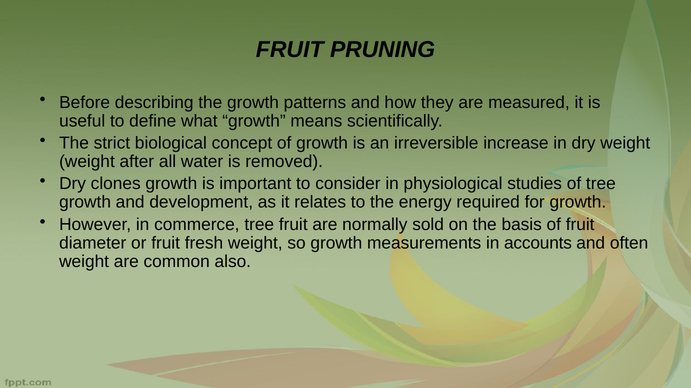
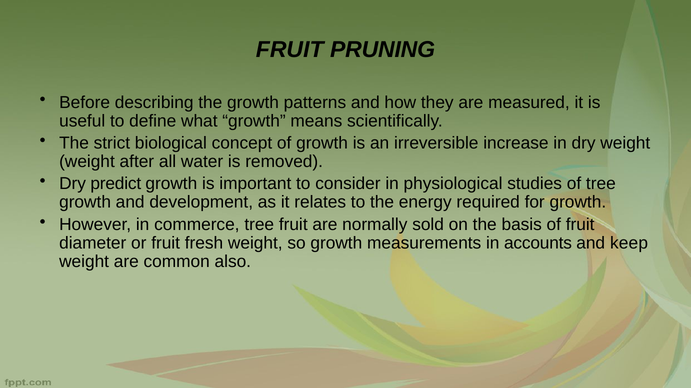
clones: clones -> predict
often: often -> keep
